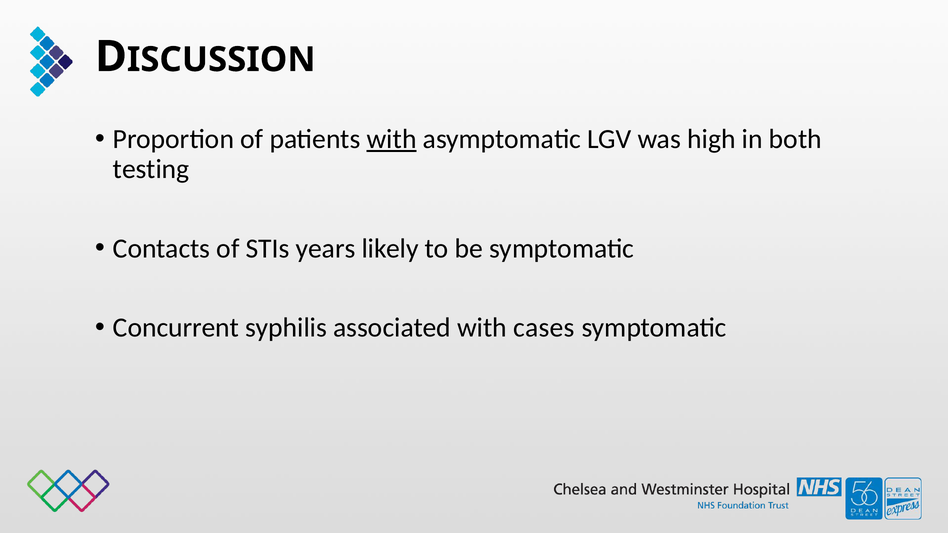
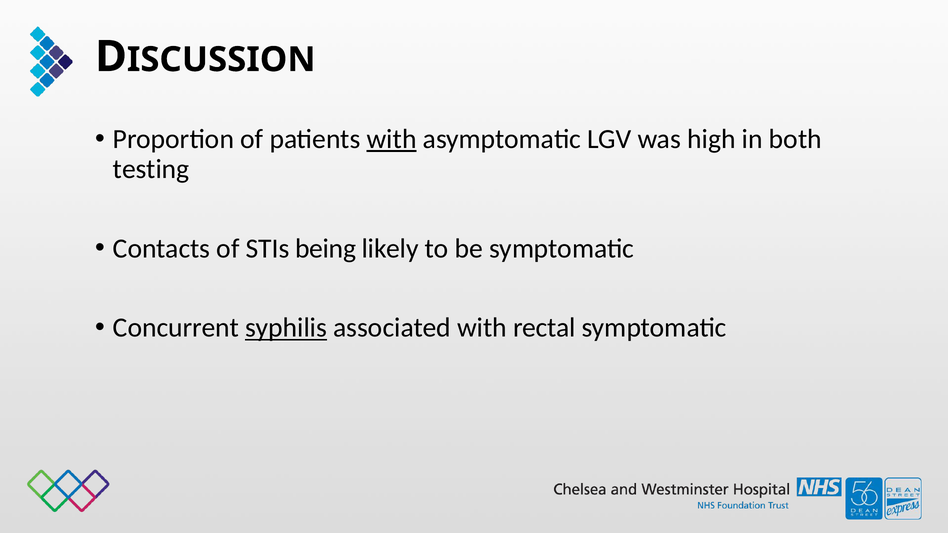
years: years -> being
syphilis underline: none -> present
cases: cases -> rectal
